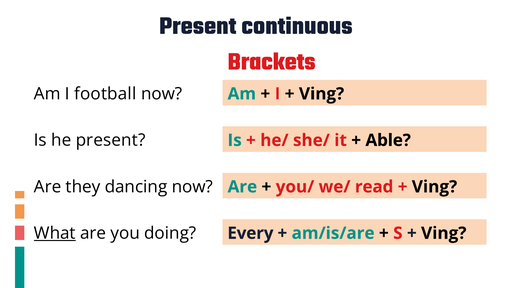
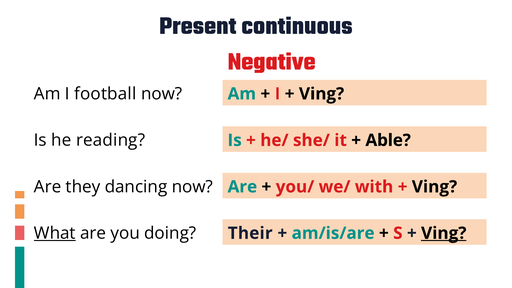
Brackets: Brackets -> Negative
he present: present -> reading
read: read -> with
Every: Every -> Their
Ving at (444, 233) underline: none -> present
